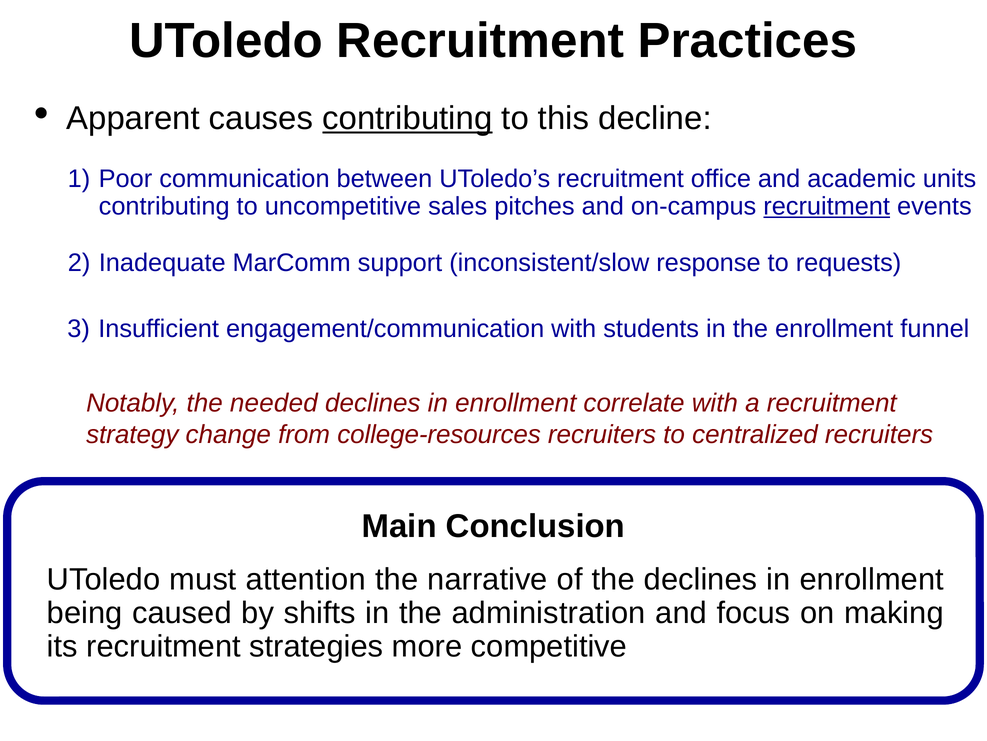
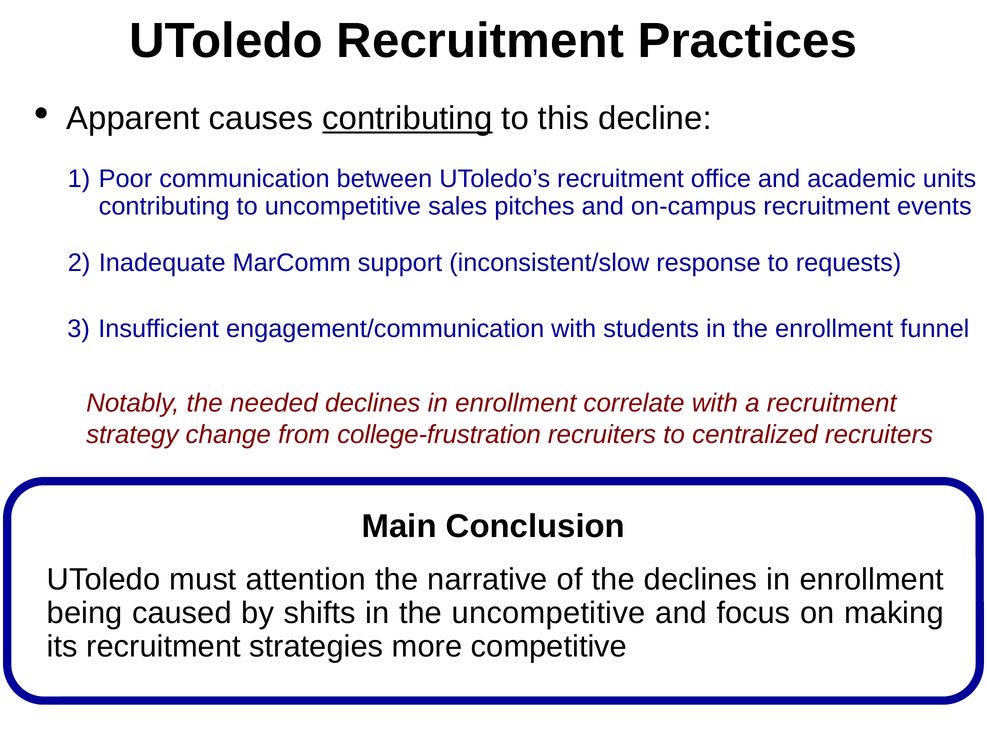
recruitment at (827, 206) underline: present -> none
college-resources: college-resources -> college-frustration
the administration: administration -> uncompetitive
